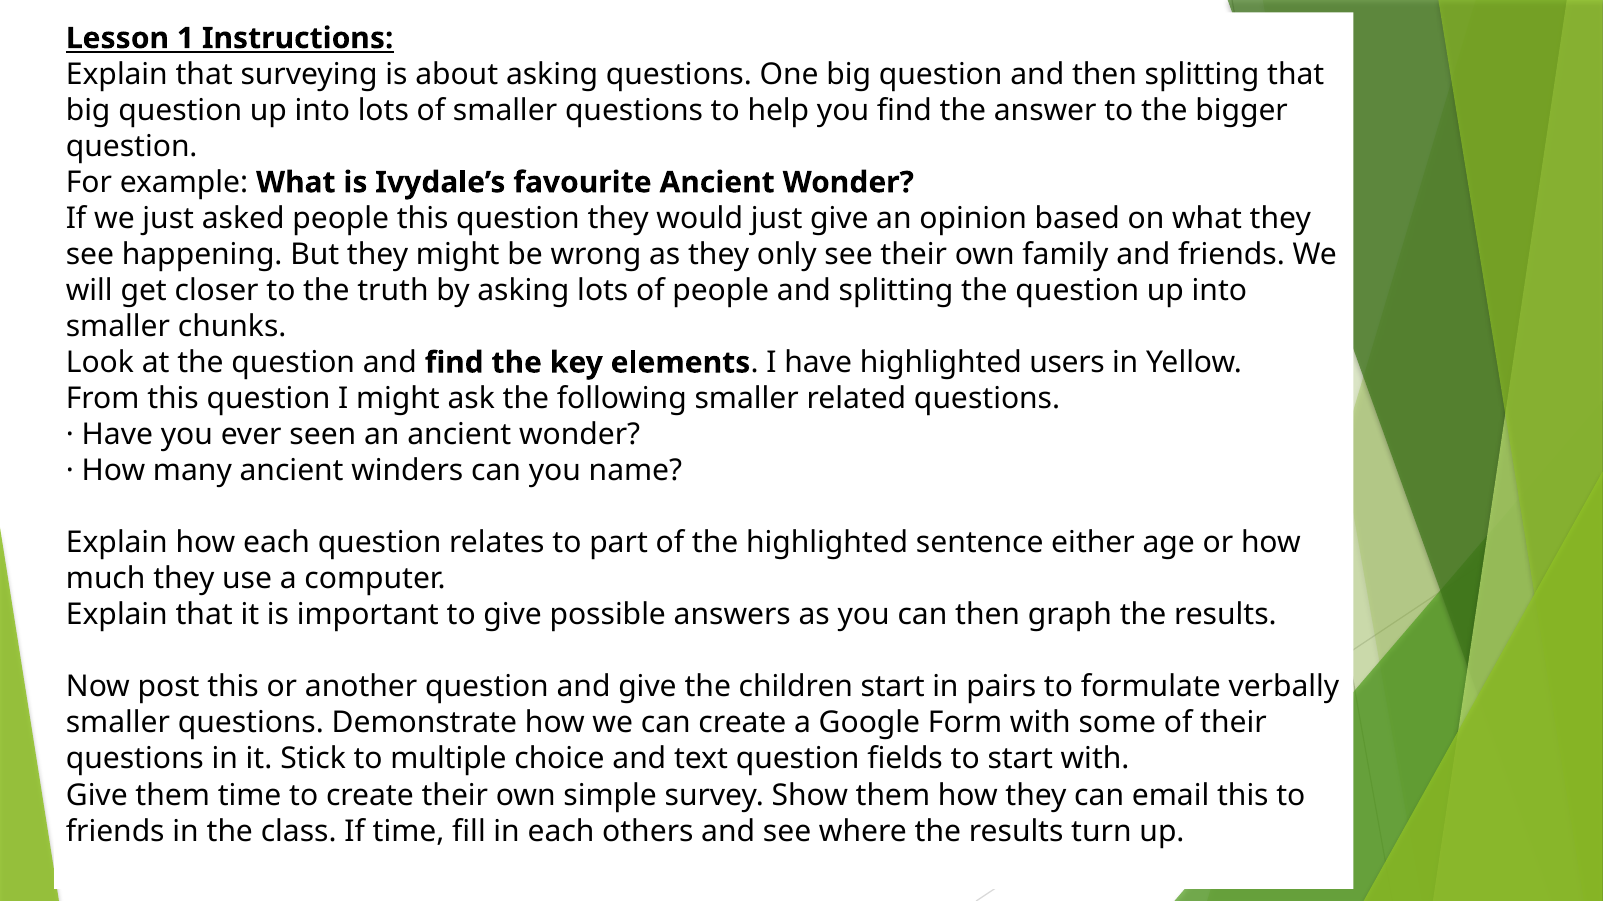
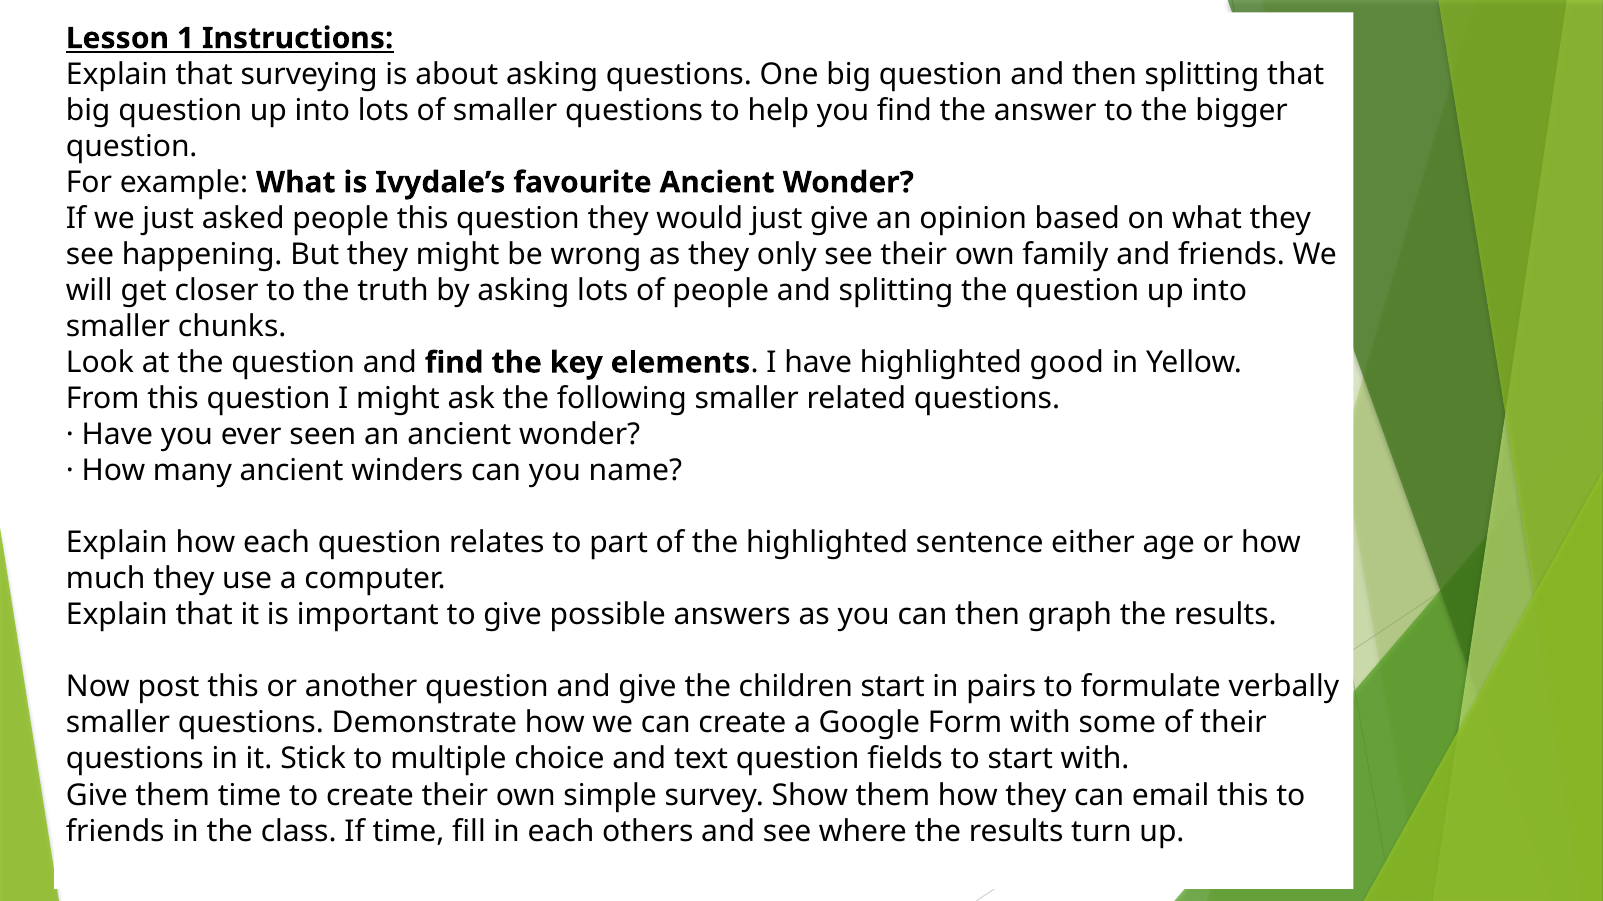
users: users -> good
